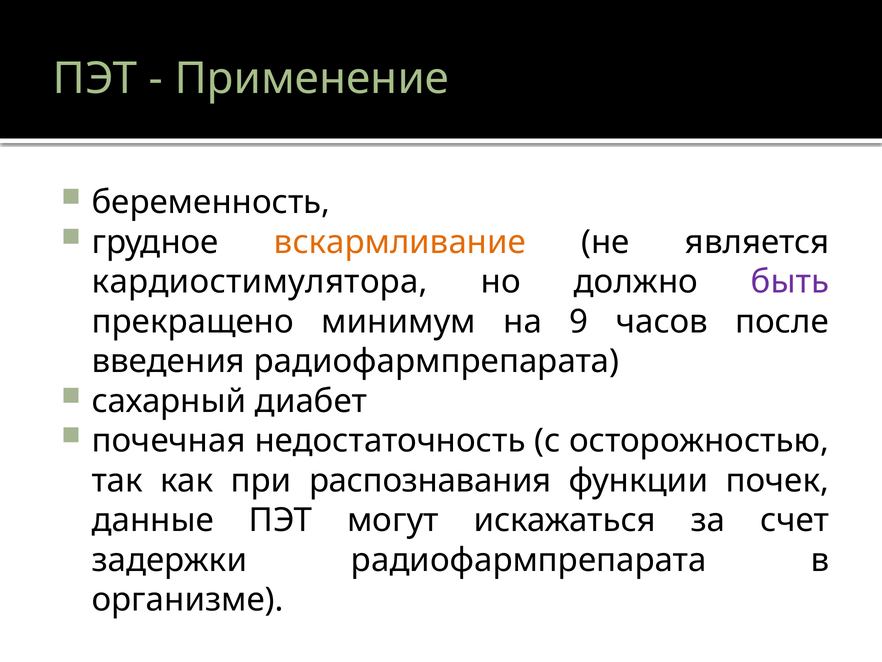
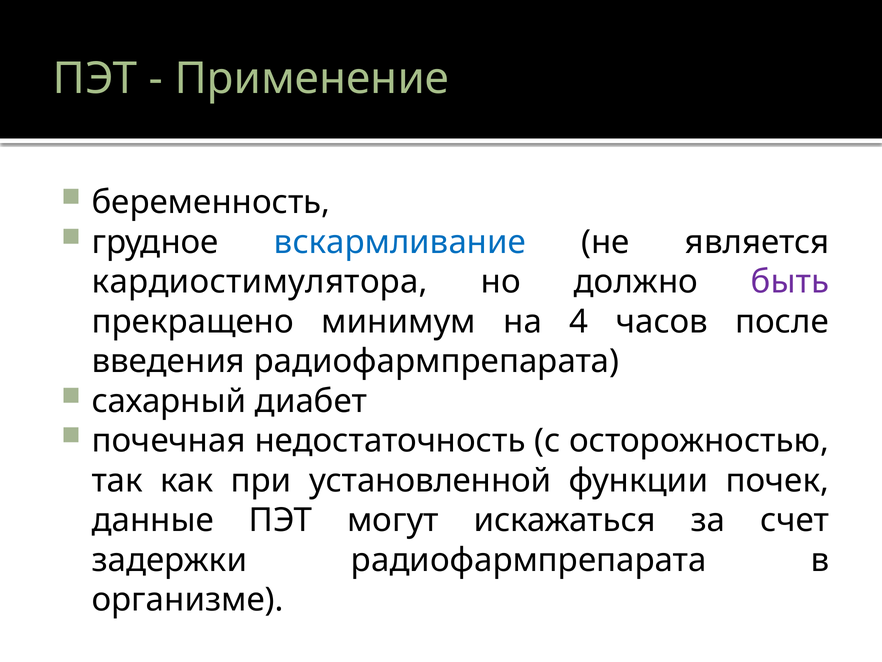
вскармливание colour: orange -> blue
9: 9 -> 4
распознавания: распознавания -> установленной
